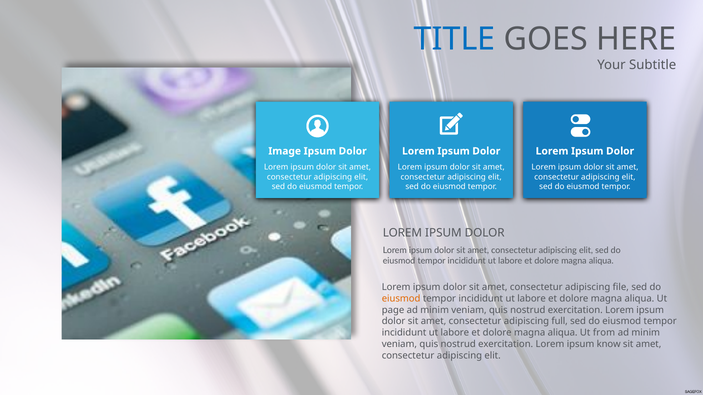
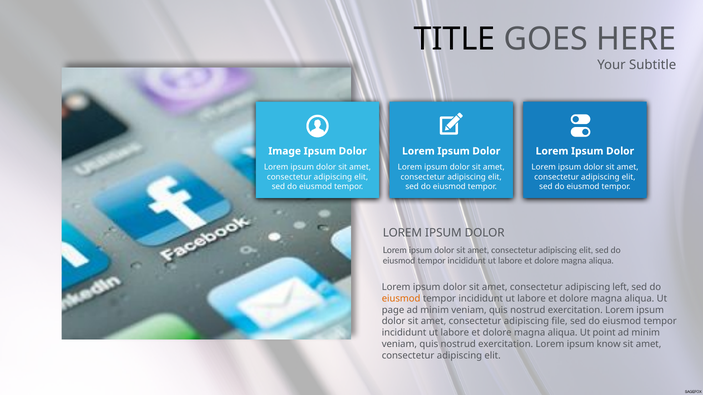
TITLE colour: blue -> black
file: file -> left
full: full -> file
from: from -> point
